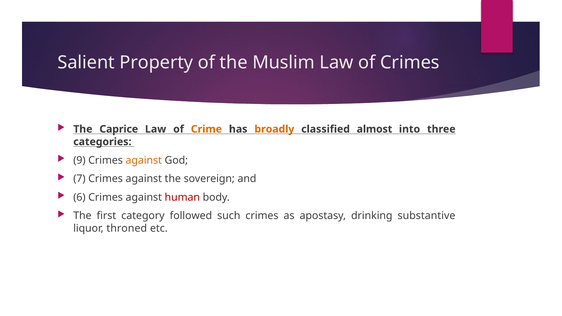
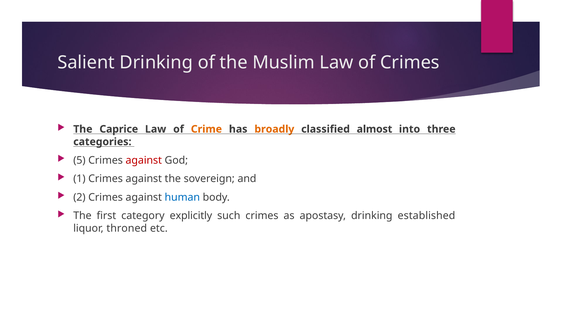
Salient Property: Property -> Drinking
9: 9 -> 5
against at (144, 160) colour: orange -> red
7: 7 -> 1
6: 6 -> 2
human colour: red -> blue
followed: followed -> explicitly
substantive: substantive -> established
